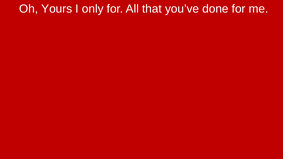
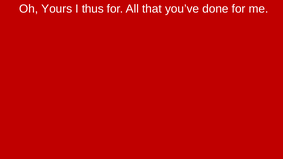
only: only -> thus
